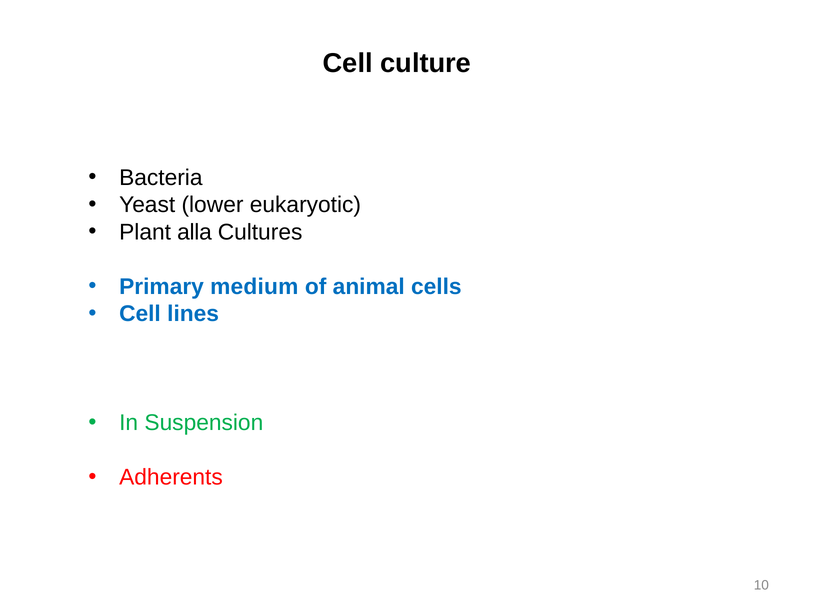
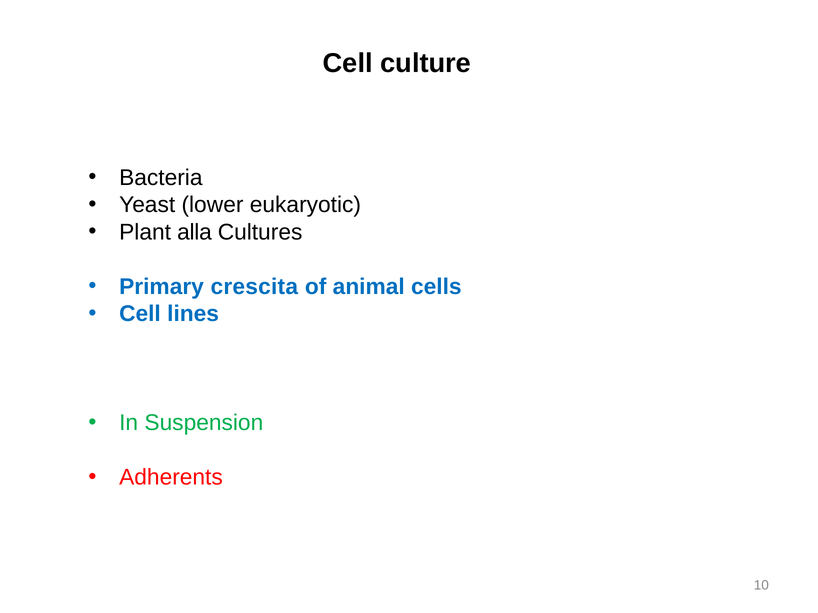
medium: medium -> crescita
